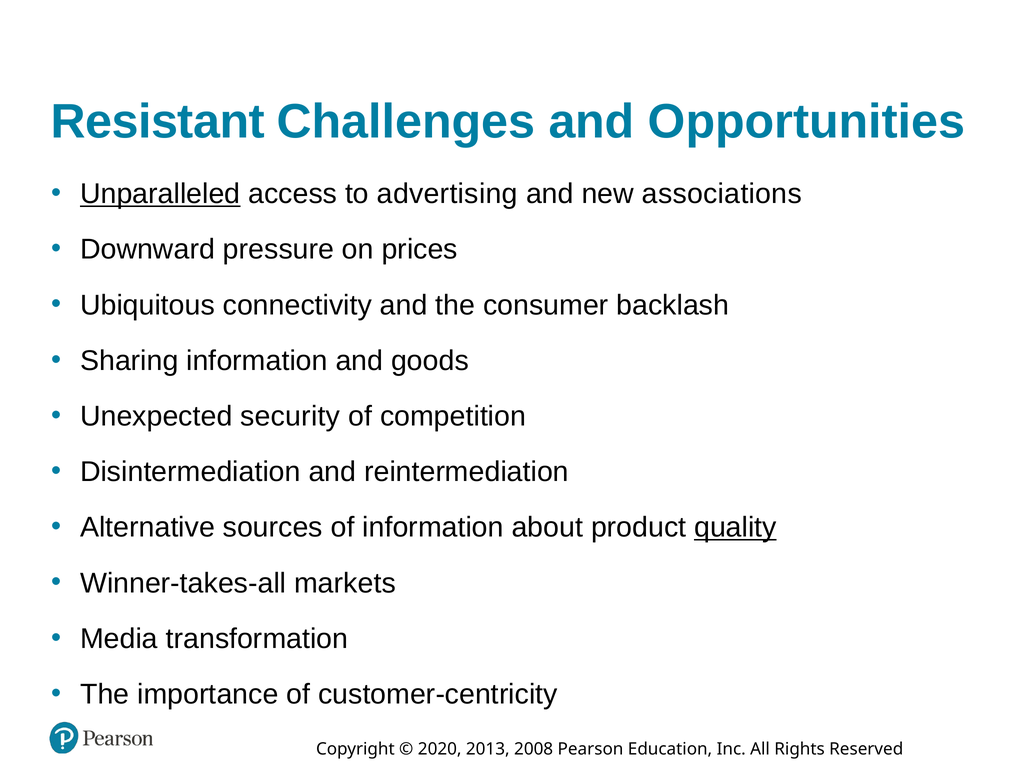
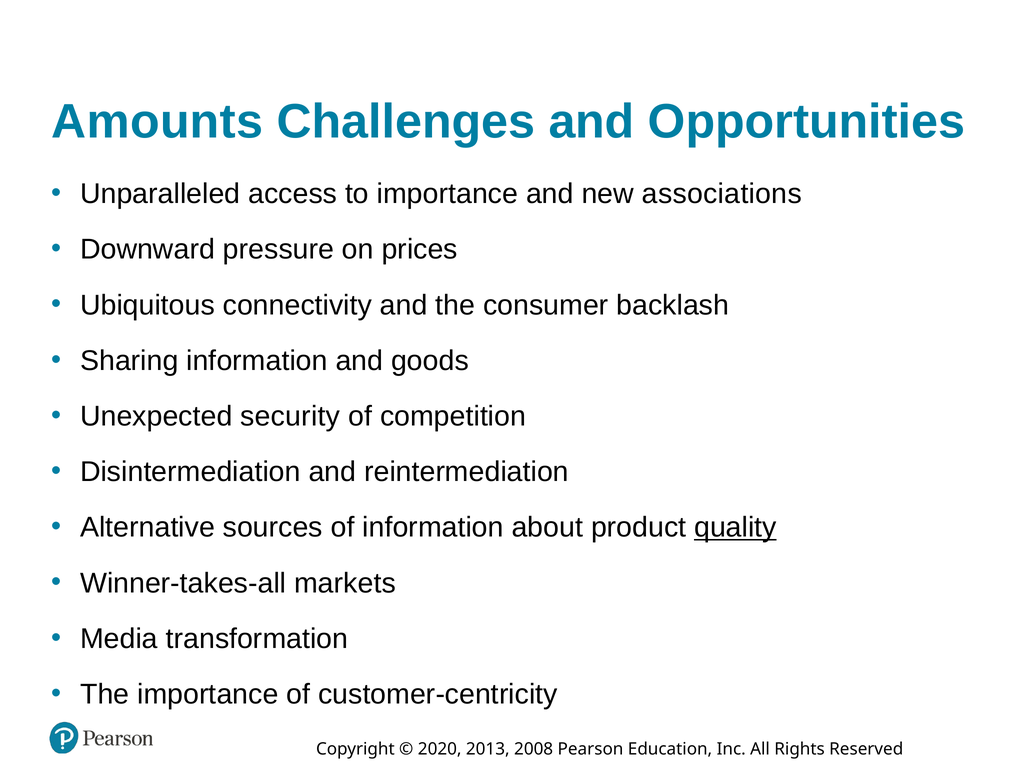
Resistant: Resistant -> Amounts
Unparalleled underline: present -> none
to advertising: advertising -> importance
